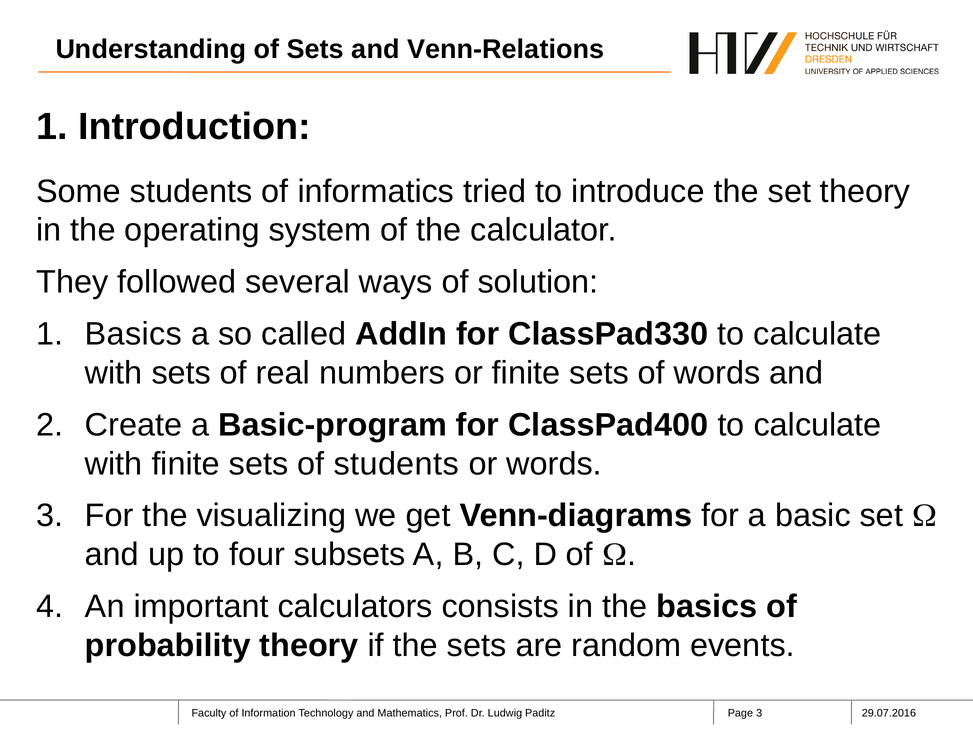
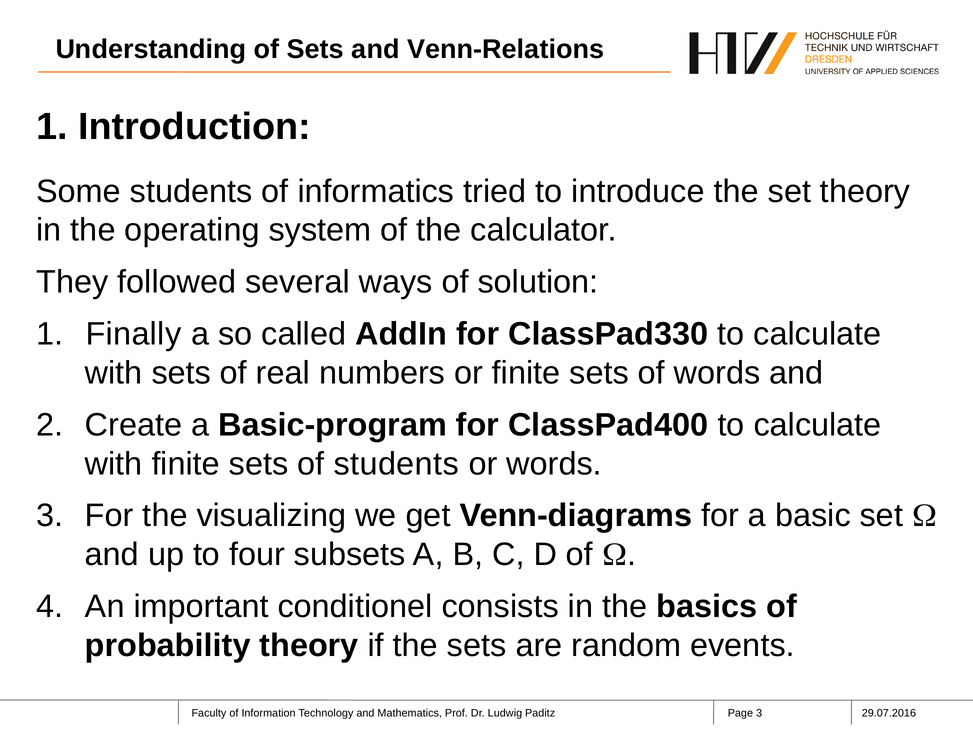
1 Basics: Basics -> Finally
calculators: calculators -> conditionel
